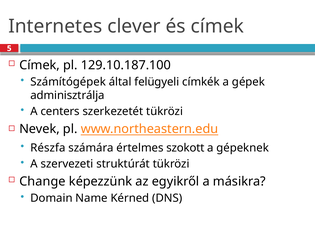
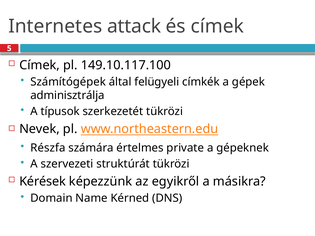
clever: clever -> attack
129.10.187.100: 129.10.187.100 -> 149.10.117.100
centers: centers -> típusok
szokott: szokott -> private
Change: Change -> Kérések
